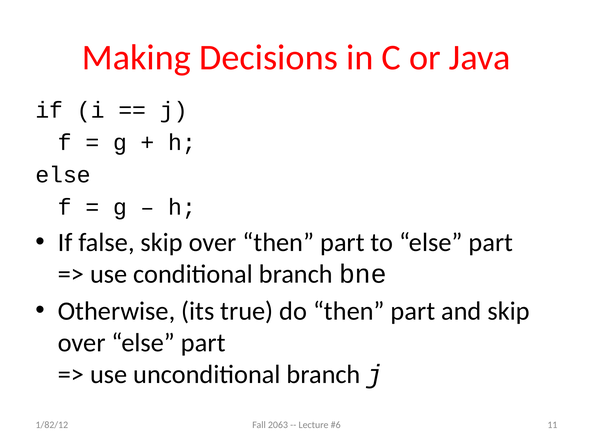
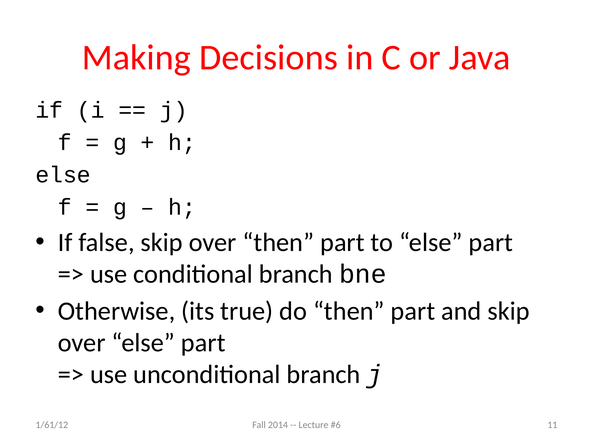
1/82/12: 1/82/12 -> 1/61/12
2063: 2063 -> 2014
